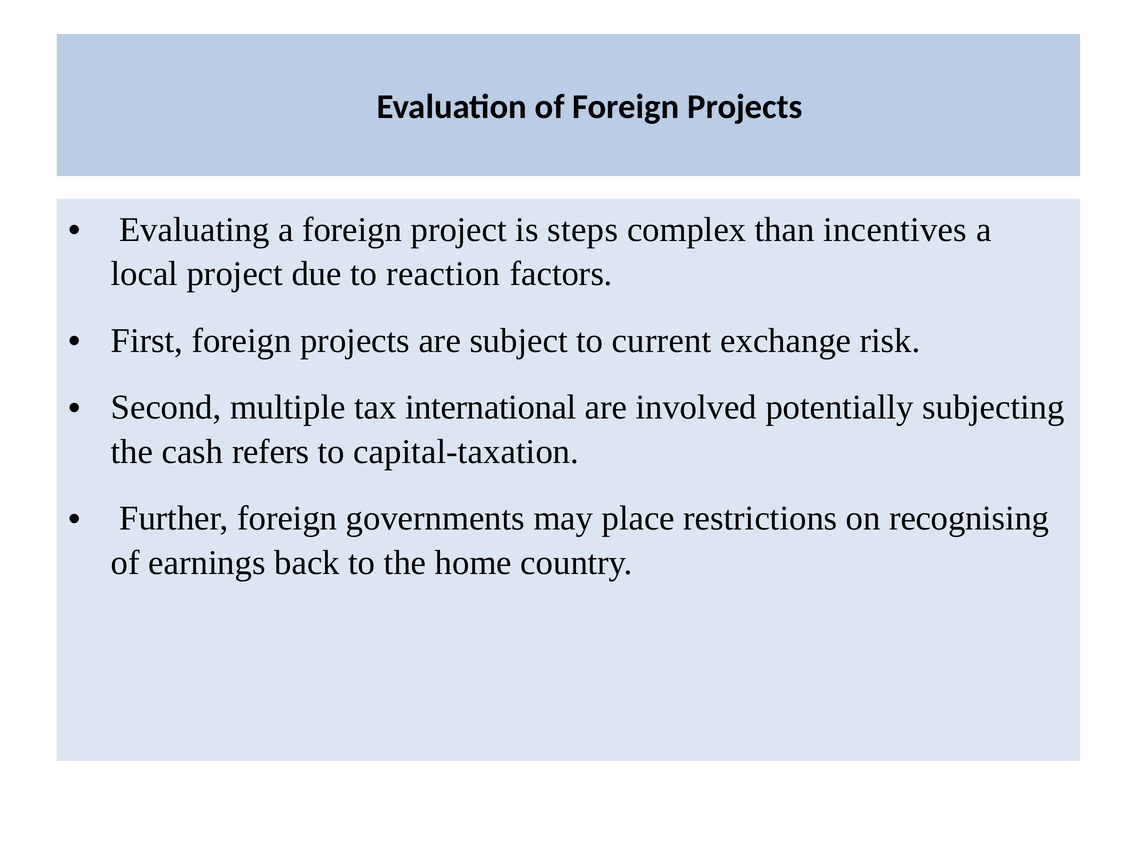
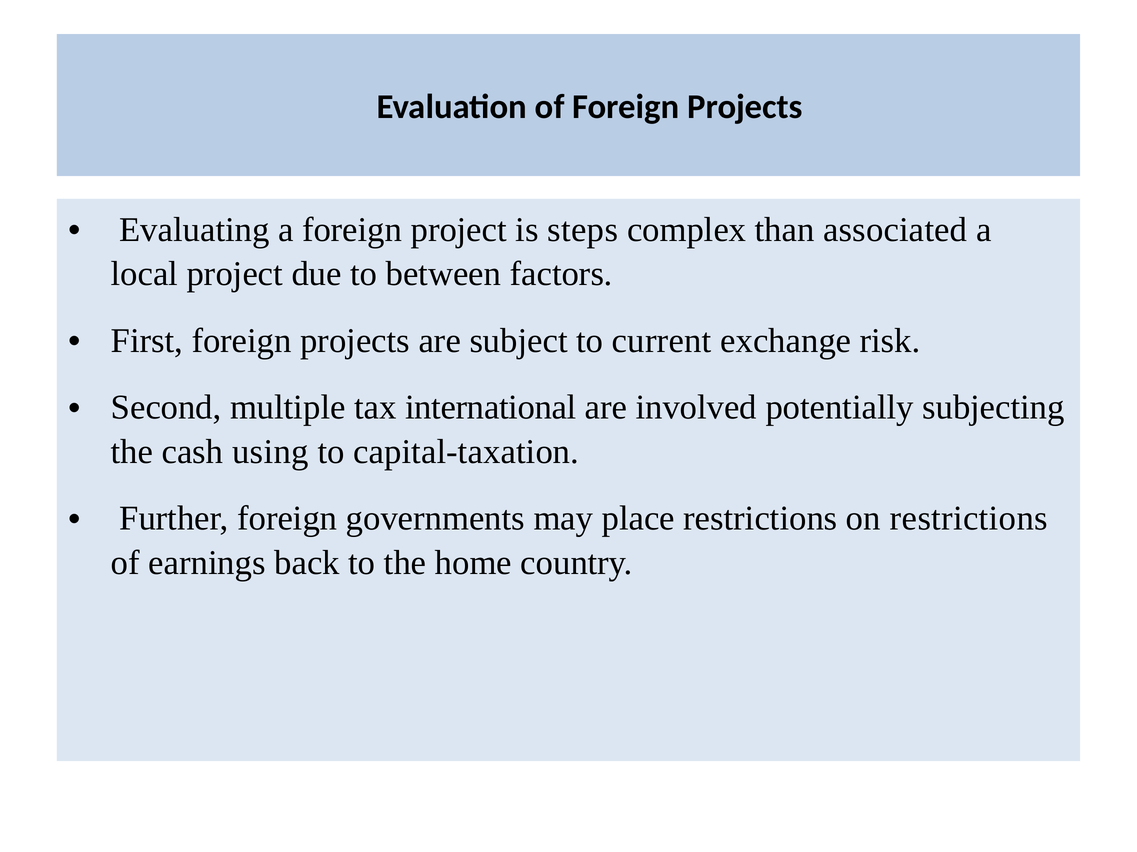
incentives: incentives -> associated
reaction: reaction -> between
refers: refers -> using
on recognising: recognising -> restrictions
